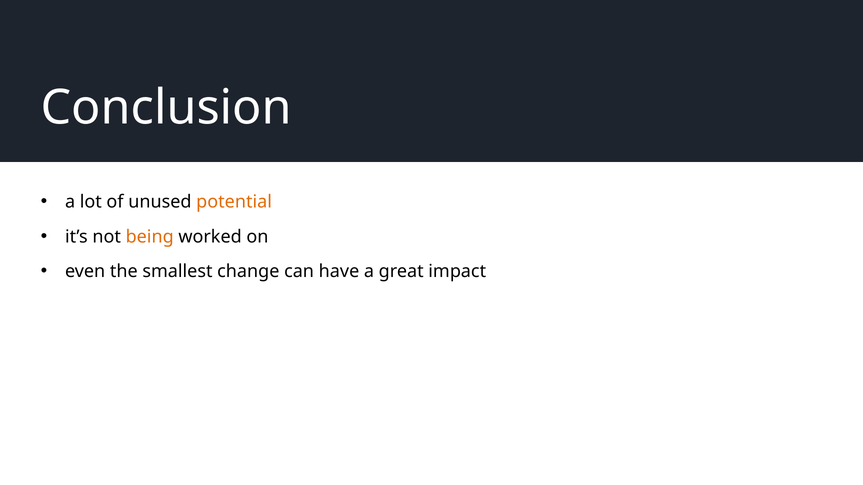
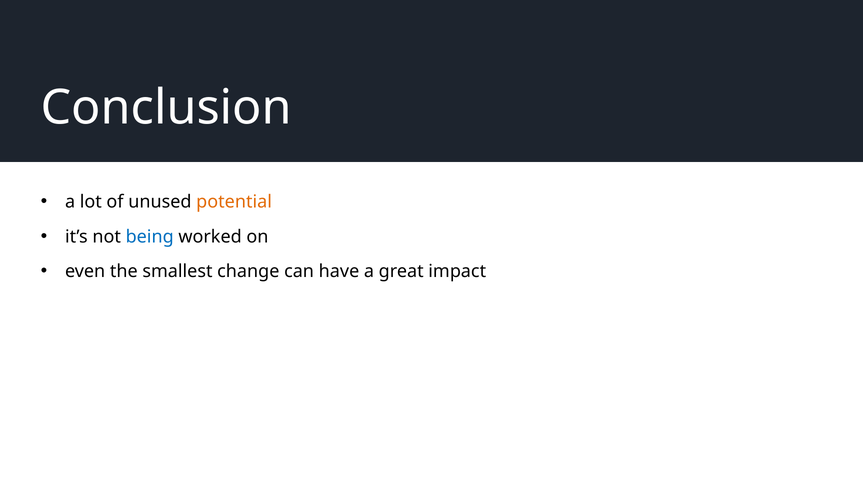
being colour: orange -> blue
